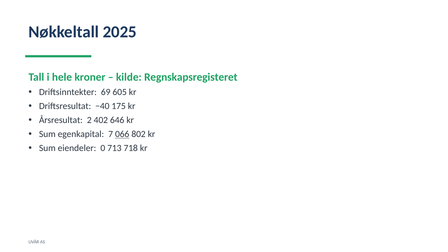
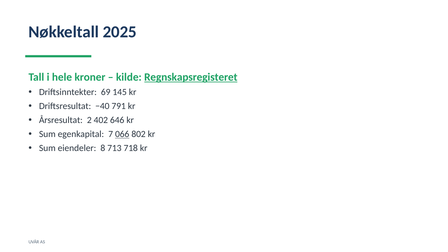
Regnskapsregisteret underline: none -> present
605: 605 -> 145
175: 175 -> 791
0: 0 -> 8
